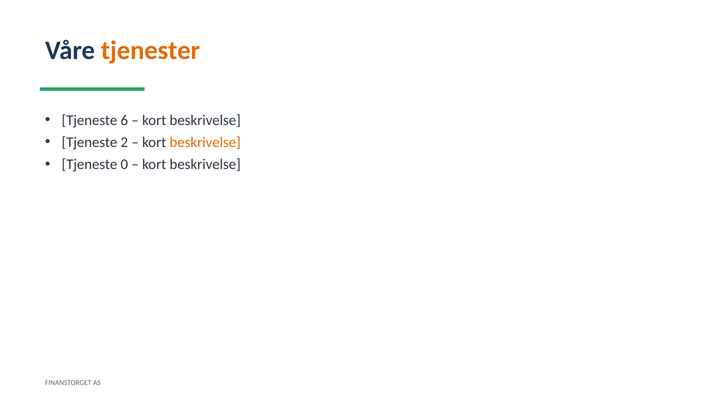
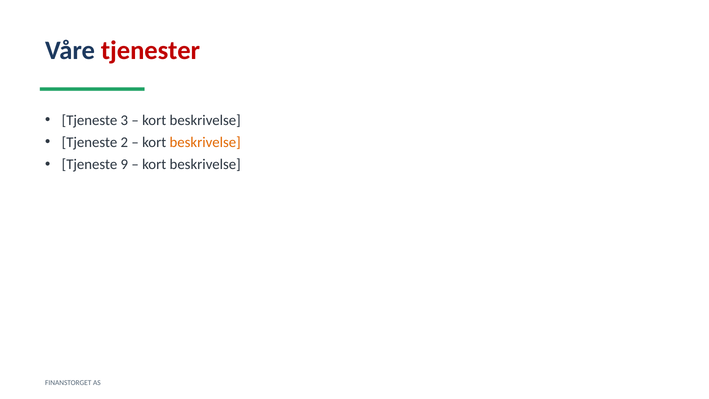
tjenester colour: orange -> red
6: 6 -> 3
0: 0 -> 9
